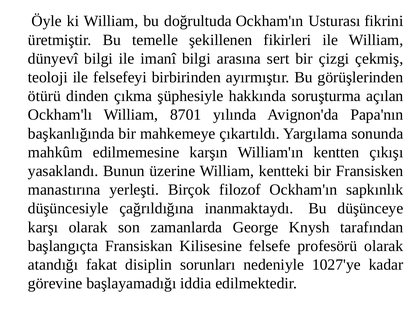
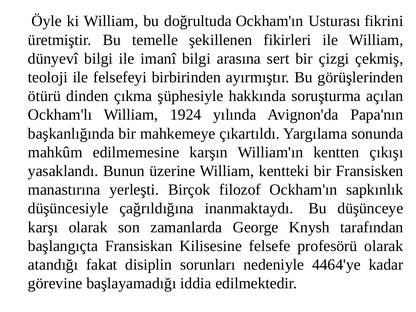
8701: 8701 -> 1924
1027'ye: 1027'ye -> 4464'ye
